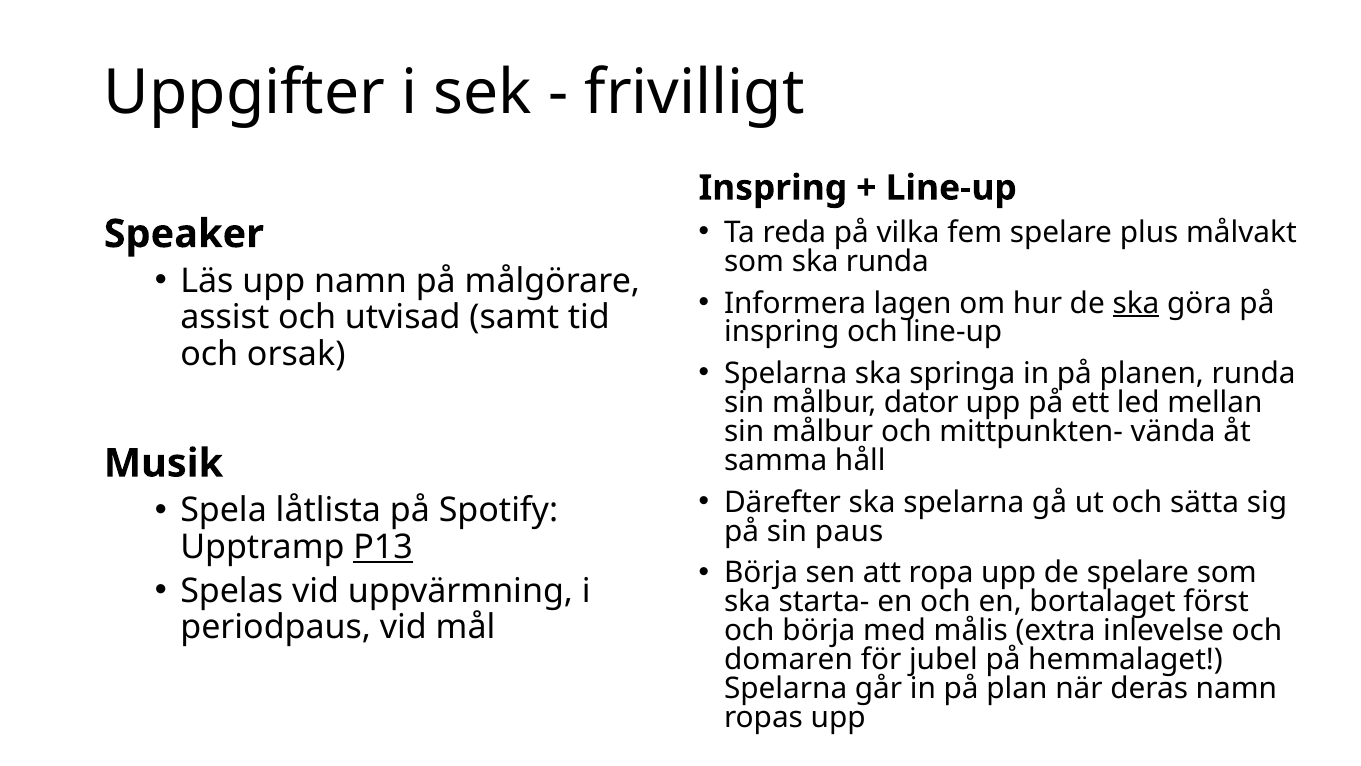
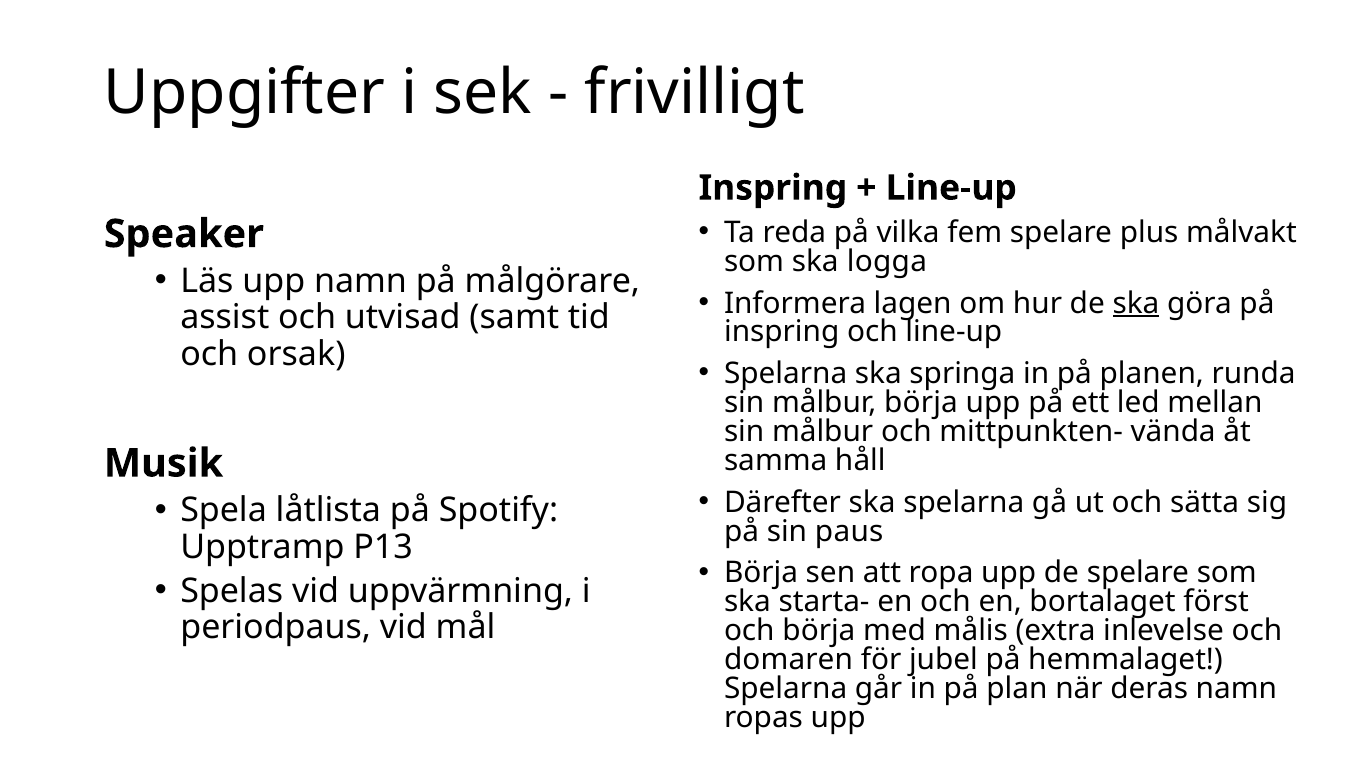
ska runda: runda -> logga
målbur dator: dator -> börja
P13 underline: present -> none
